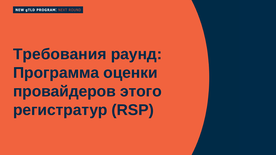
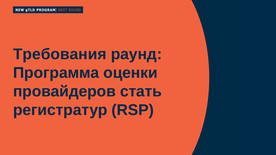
этого: этого -> стать
